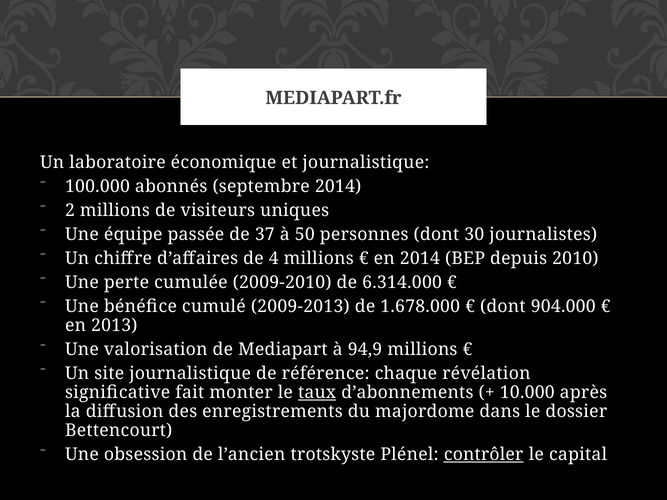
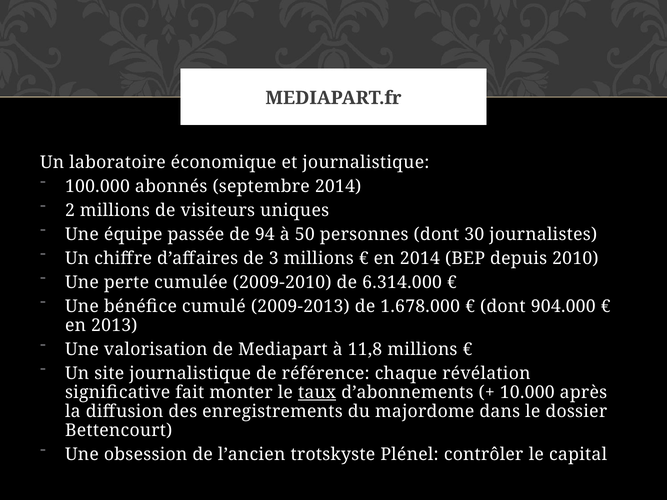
37: 37 -> 94
4: 4 -> 3
94,9: 94,9 -> 11,8
contrôler underline: present -> none
